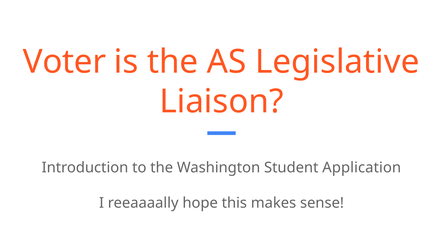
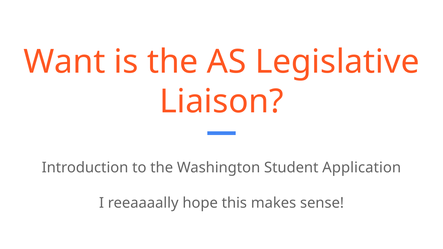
Voter: Voter -> Want
